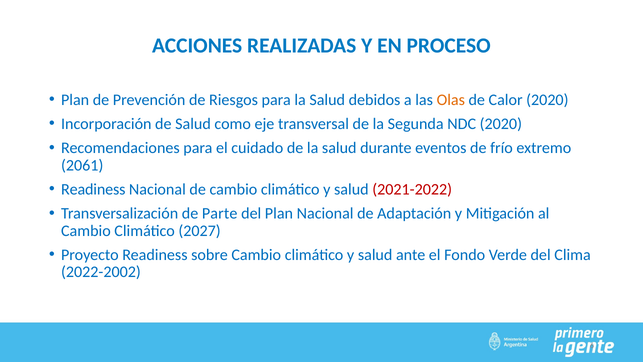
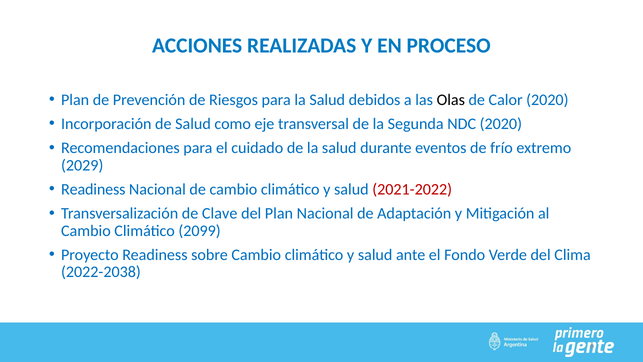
Olas colour: orange -> black
2061: 2061 -> 2029
Parte: Parte -> Clave
2027: 2027 -> 2099
2022-2002: 2022-2002 -> 2022-2038
